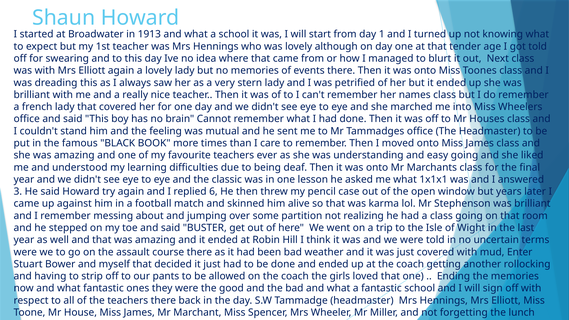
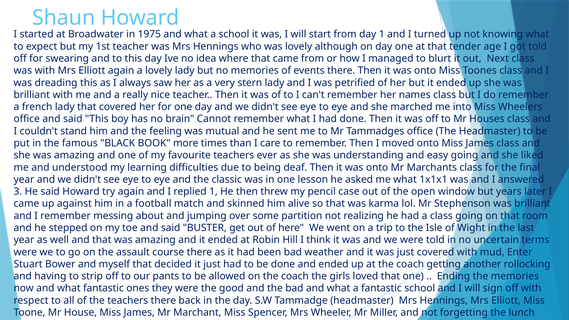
1913: 1913 -> 1975
replied 6: 6 -> 1
